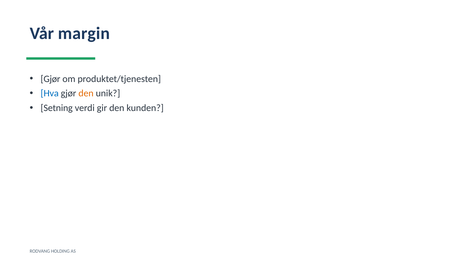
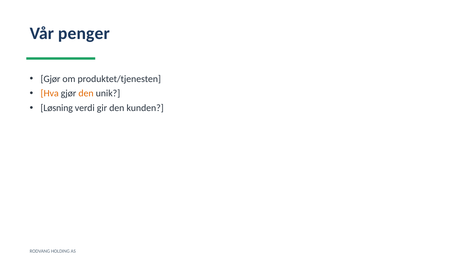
margin: margin -> penger
Hva colour: blue -> orange
Setning: Setning -> Løsning
